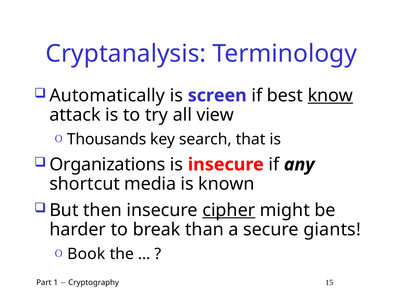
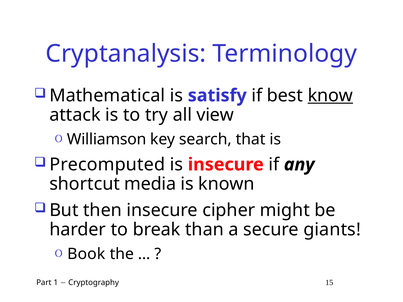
Automatically: Automatically -> Mathematical
screen: screen -> satisfy
Thousands: Thousands -> Williamson
Organizations: Organizations -> Precomputed
cipher underline: present -> none
